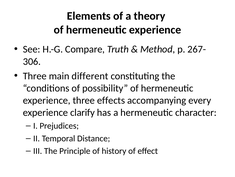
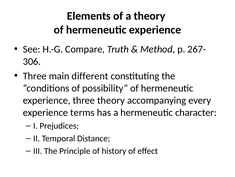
three effects: effects -> theory
clarify: clarify -> terms
